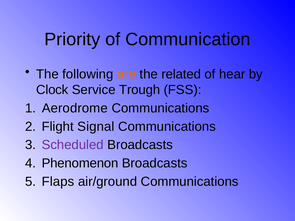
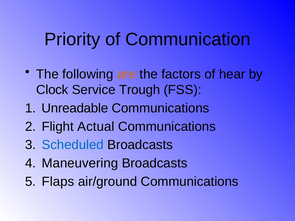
related: related -> factors
Aerodrome: Aerodrome -> Unreadable
Signal: Signal -> Actual
Scheduled colour: purple -> blue
Phenomenon: Phenomenon -> Maneuvering
